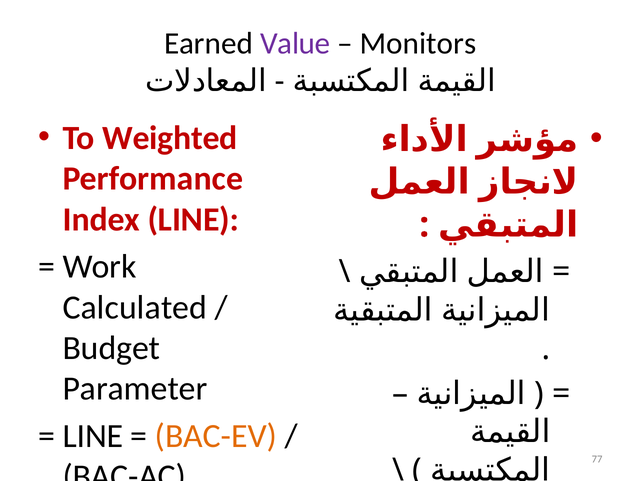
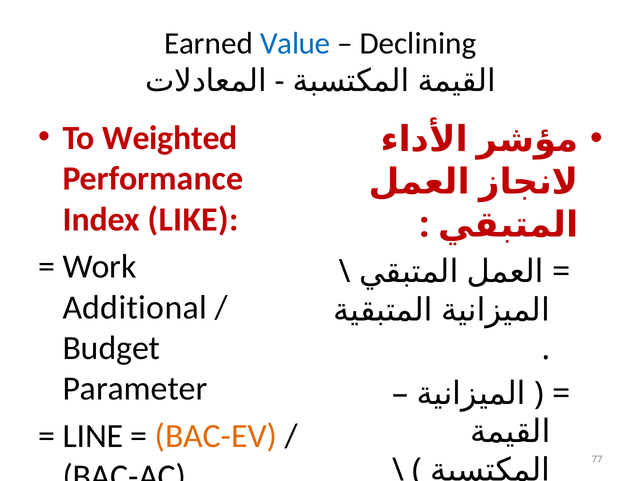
Value colour: purple -> blue
Monitors: Monitors -> Declining
Index LINE: LINE -> LIKE
Calculated: Calculated -> Additional
